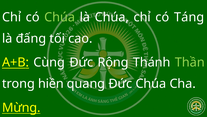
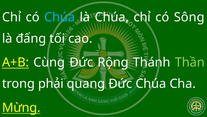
Chúa at (60, 17) colour: light green -> light blue
Táng: Táng -> Sông
hiền: hiền -> phải
